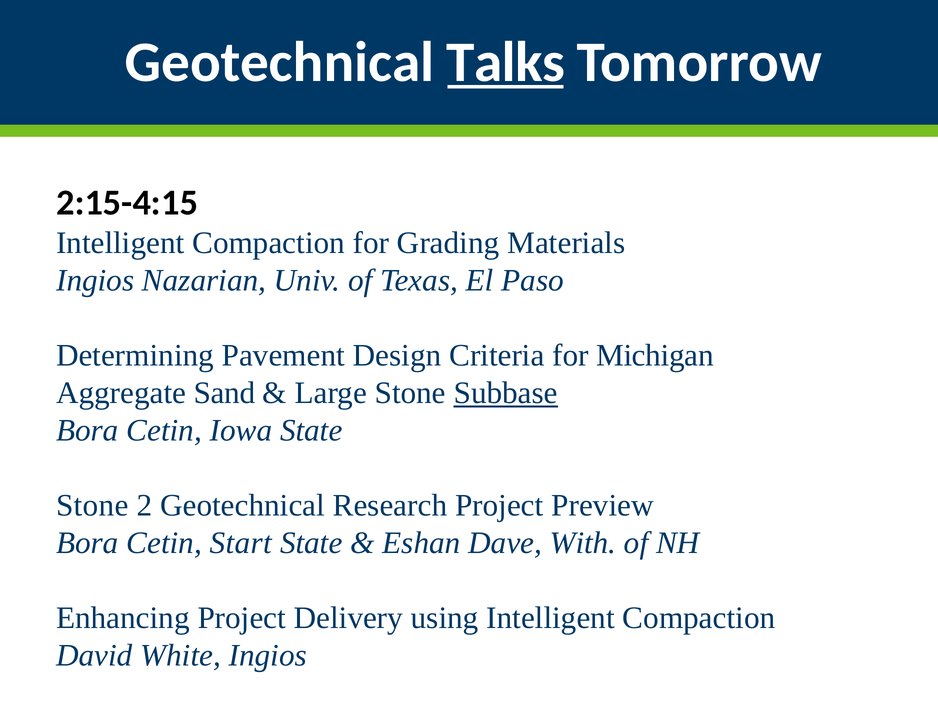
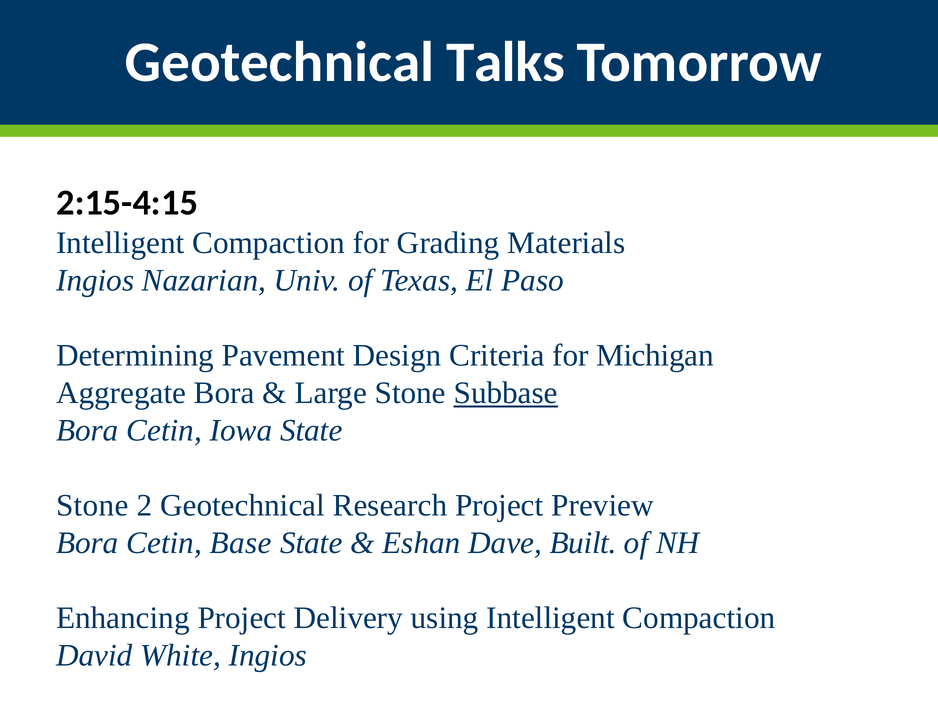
Talks underline: present -> none
Aggregate Sand: Sand -> Bora
Start: Start -> Base
With: With -> Built
